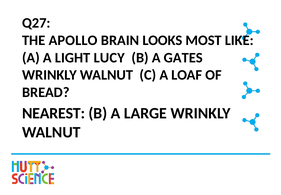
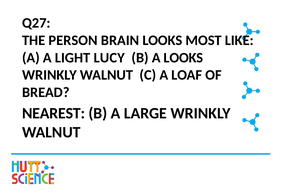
APOLLO: APOLLO -> PERSON
A GATES: GATES -> LOOKS
